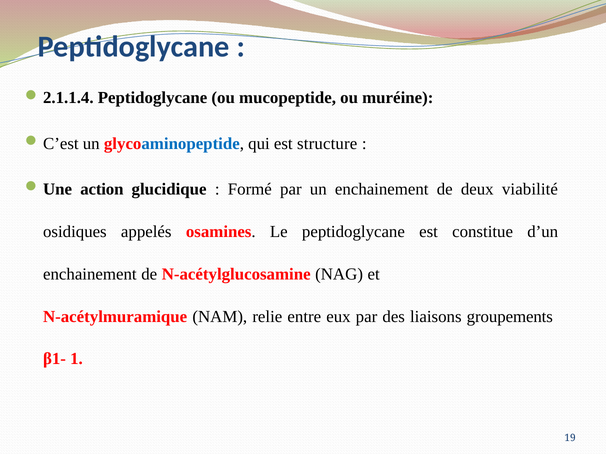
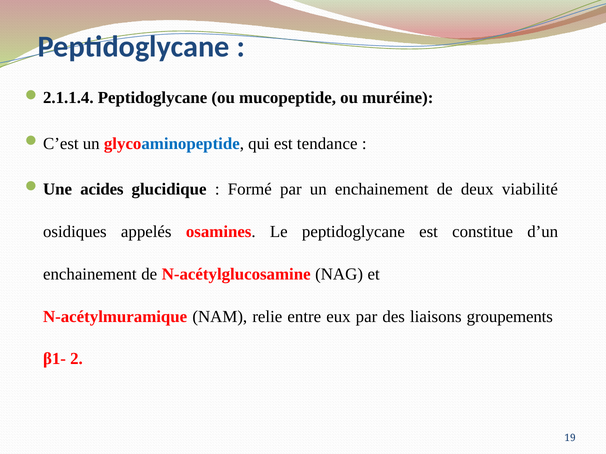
structure: structure -> tendance
action: action -> acides
1: 1 -> 2
